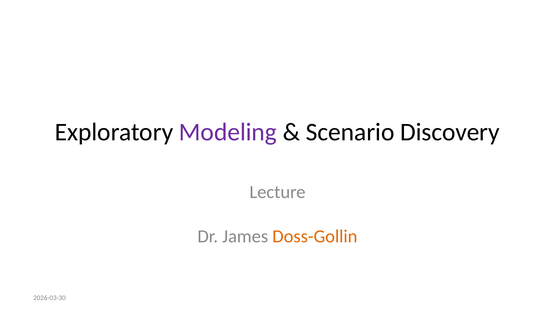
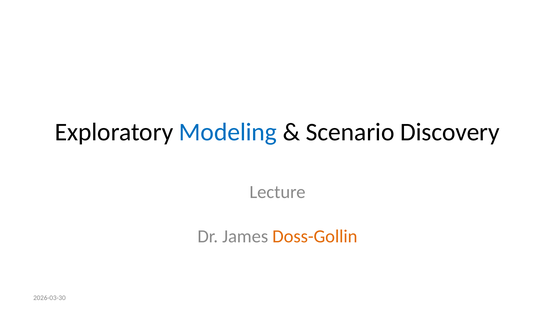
Modeling colour: purple -> blue
